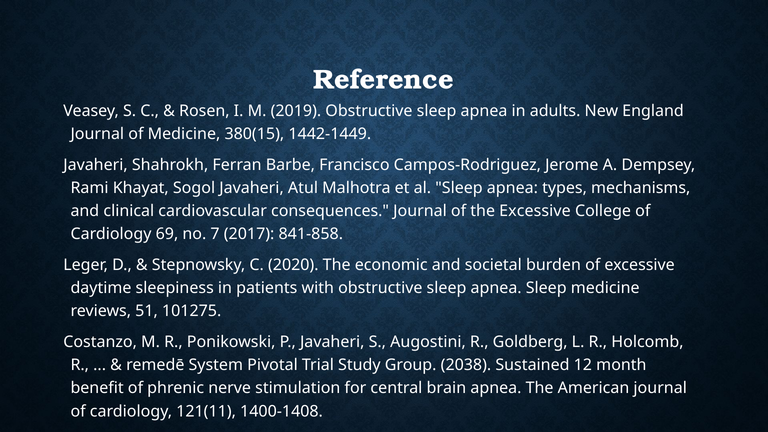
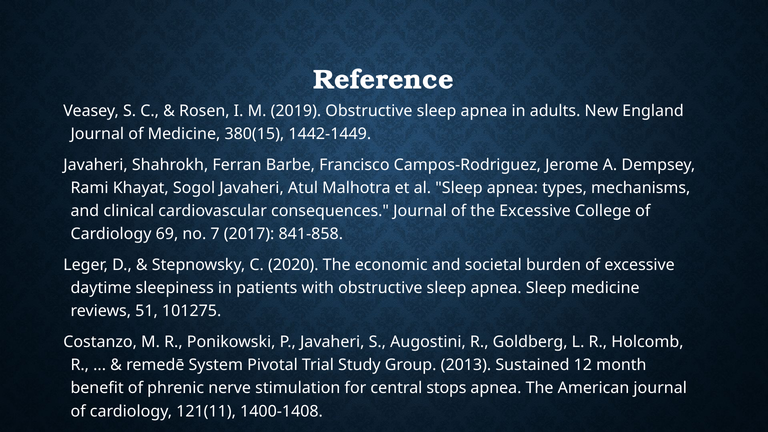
2038: 2038 -> 2013
brain: brain -> stops
